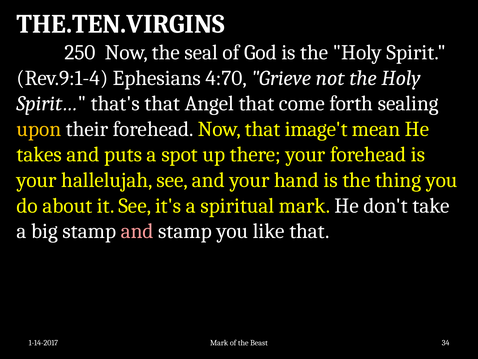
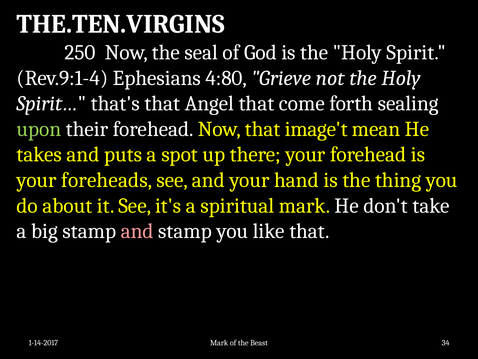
4:70: 4:70 -> 4:80
upon colour: yellow -> light green
hallelujah: hallelujah -> foreheads
